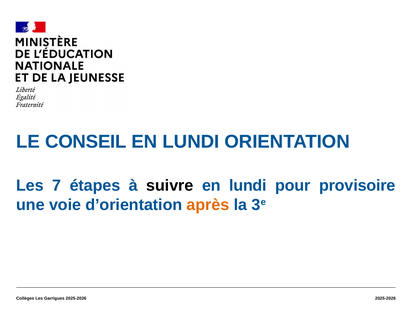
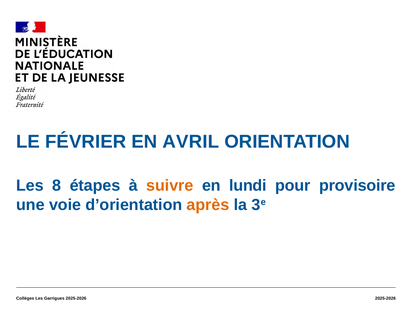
CONSEIL: CONSEIL -> FÉVRIER
LUNDI at (191, 142): LUNDI -> AVRIL
7: 7 -> 8
suivre colour: black -> orange
